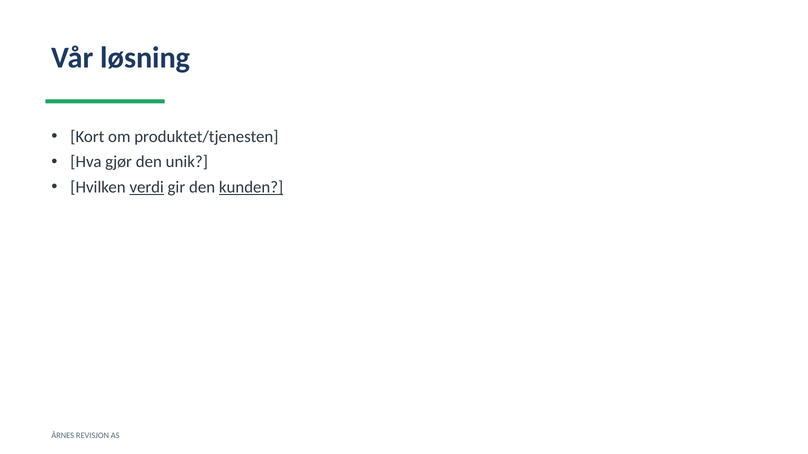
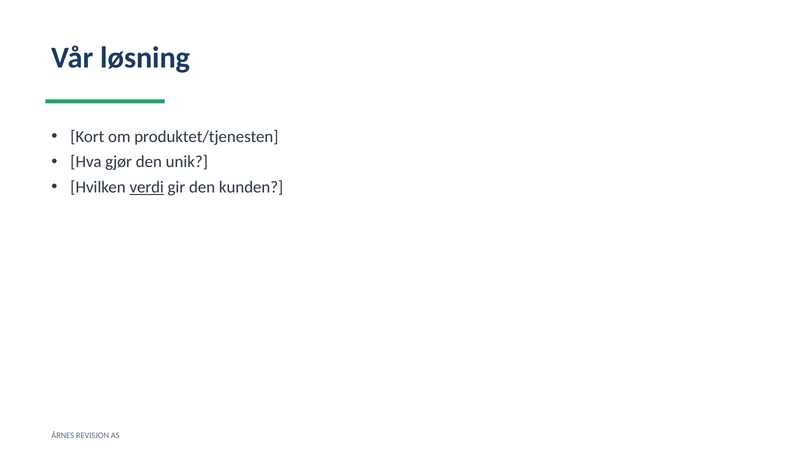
kunden underline: present -> none
